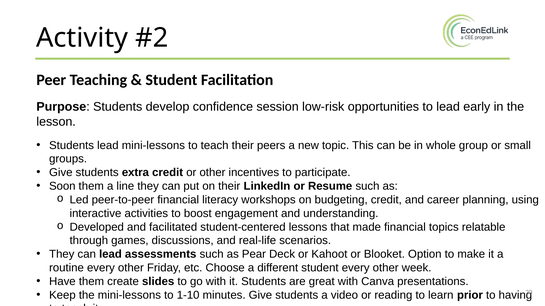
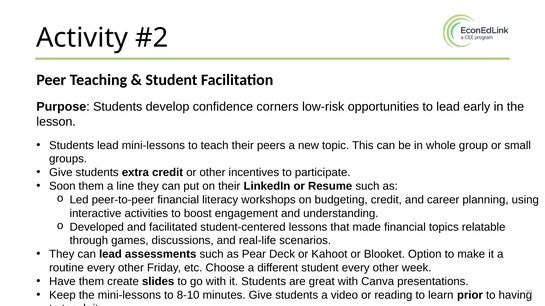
session: session -> corners
1-10: 1-10 -> 8-10
